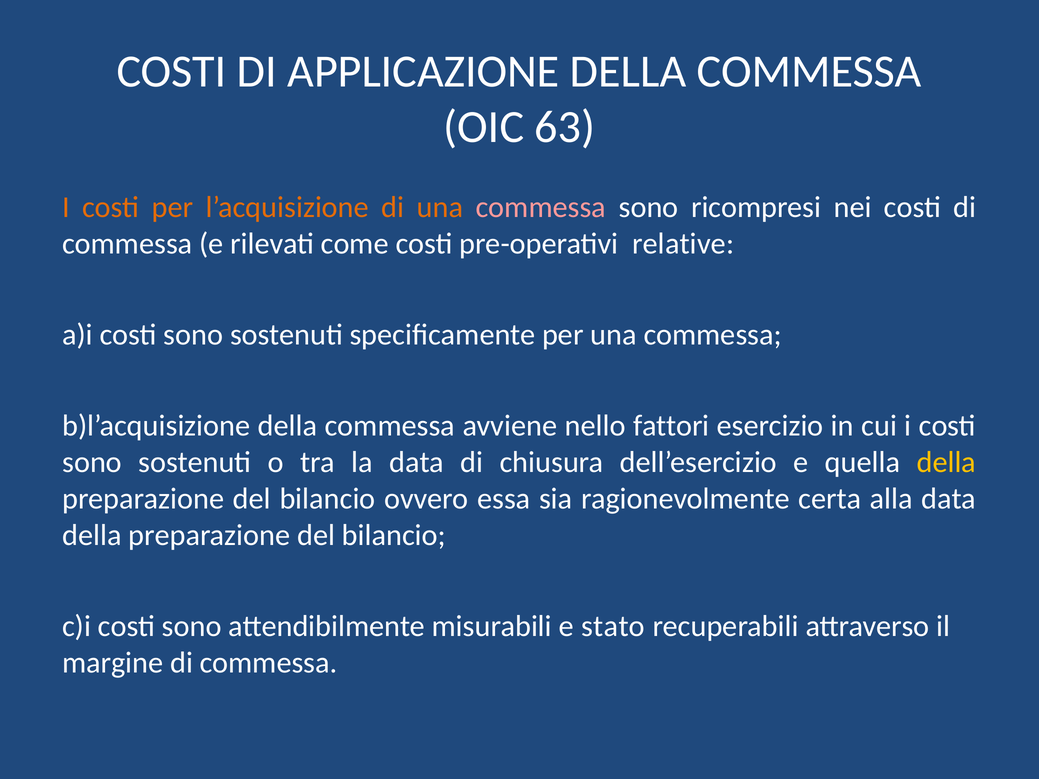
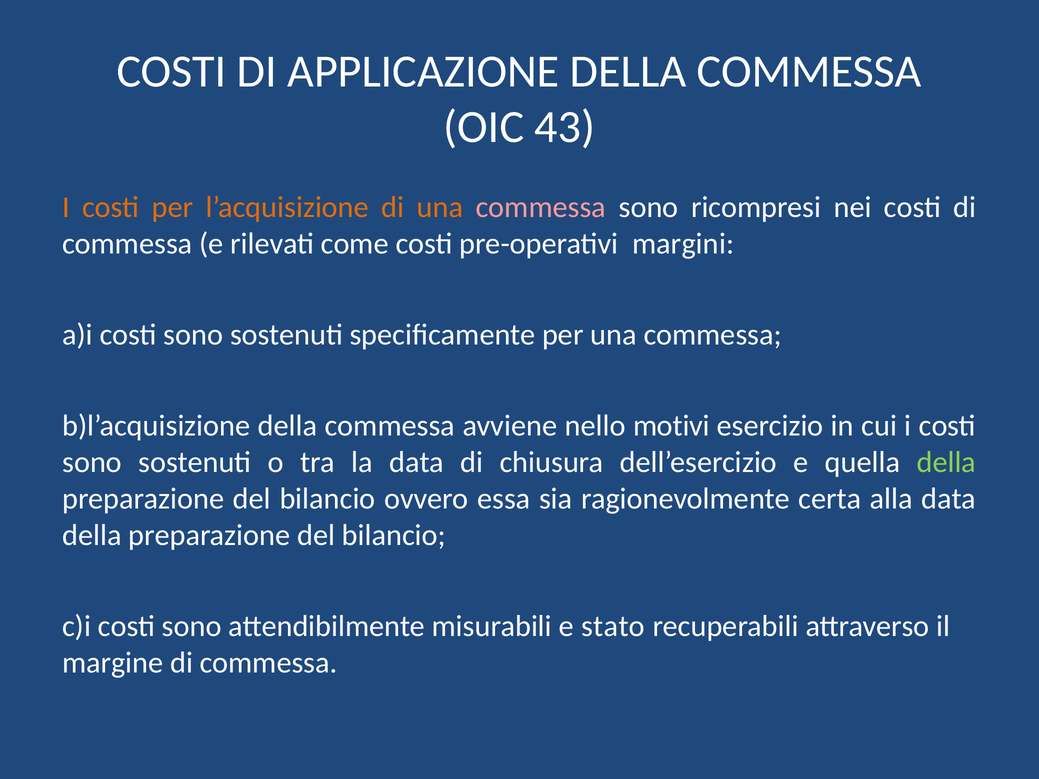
63: 63 -> 43
relative: relative -> margini
fattori: fattori -> motivi
della at (946, 462) colour: yellow -> light green
